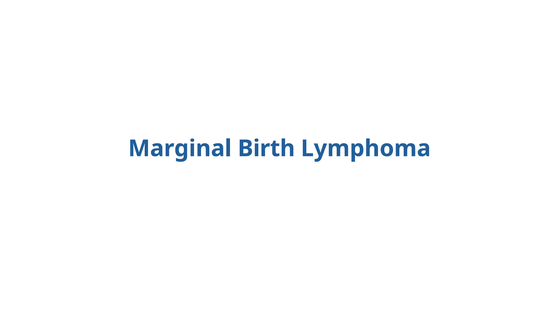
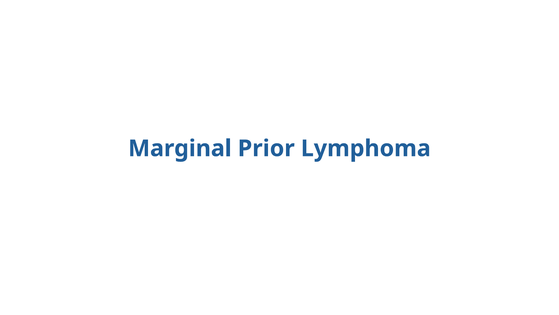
Birth: Birth -> Prior
